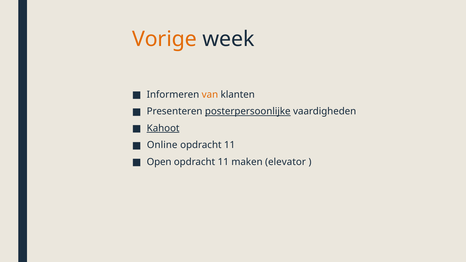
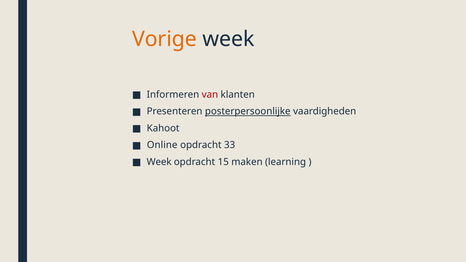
van colour: orange -> red
Kahoot underline: present -> none
11 at (230, 145): 11 -> 33
Open at (159, 162): Open -> Week
11 at (223, 162): 11 -> 15
elevator: elevator -> learning
